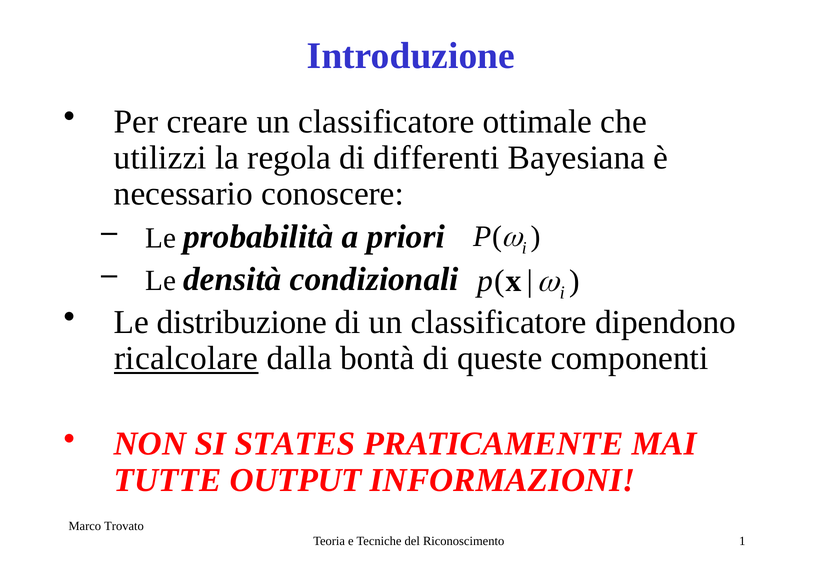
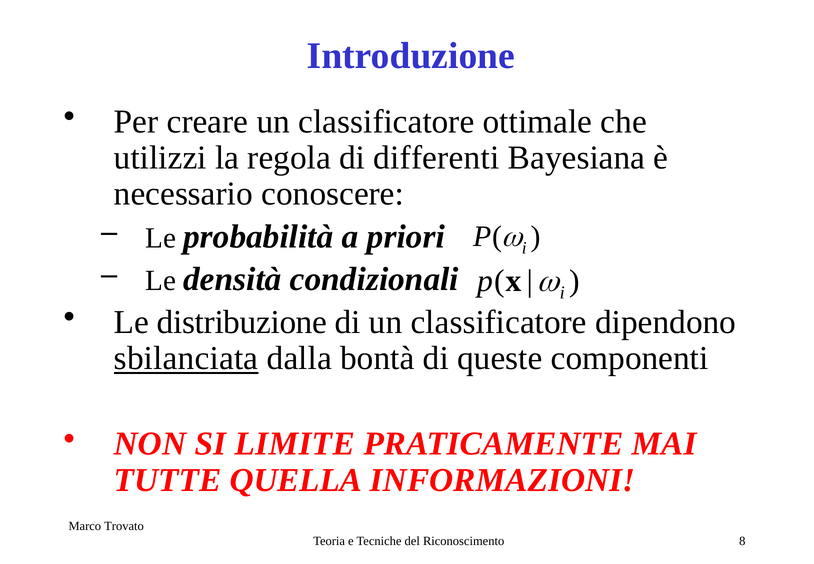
ricalcolare: ricalcolare -> sbilanciata
STATES: STATES -> LIMITE
OUTPUT: OUTPUT -> QUELLA
1: 1 -> 8
